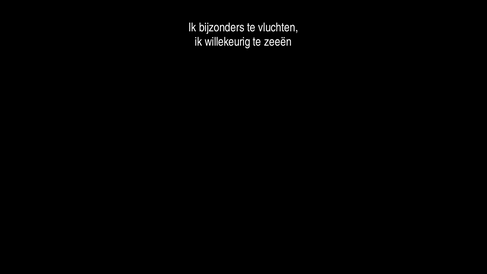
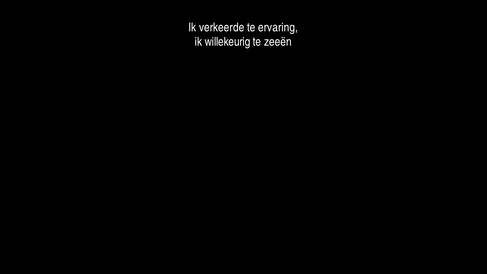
bijzonders: bijzonders -> verkeerde
vluchten: vluchten -> ervaring
